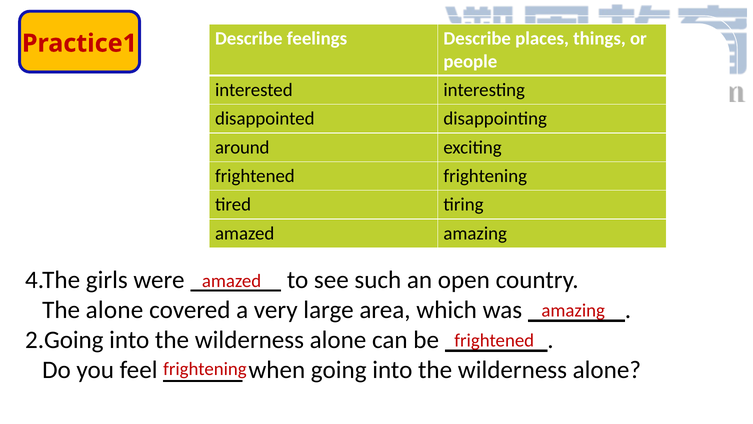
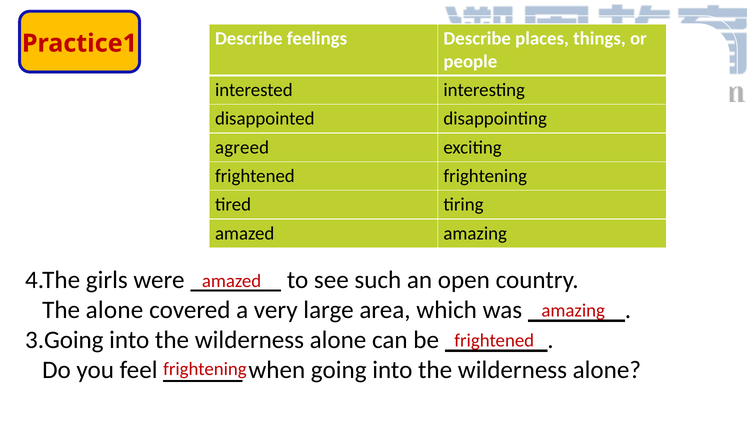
around: around -> agreed
2.Going: 2.Going -> 3.Going
